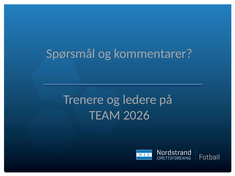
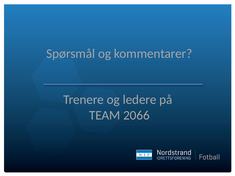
2026: 2026 -> 2066
